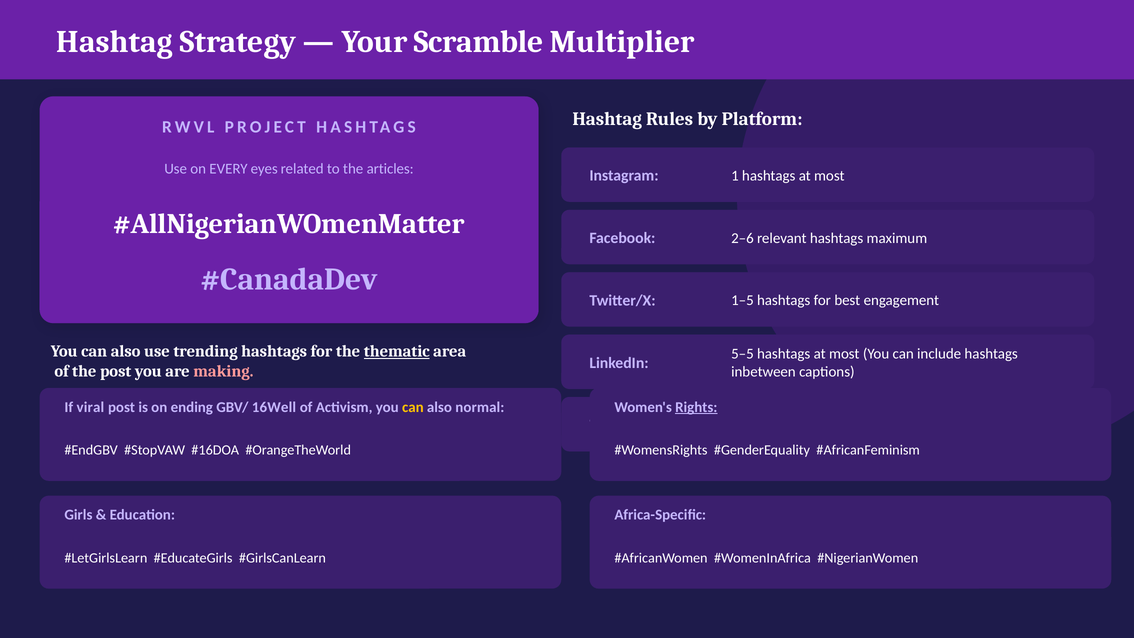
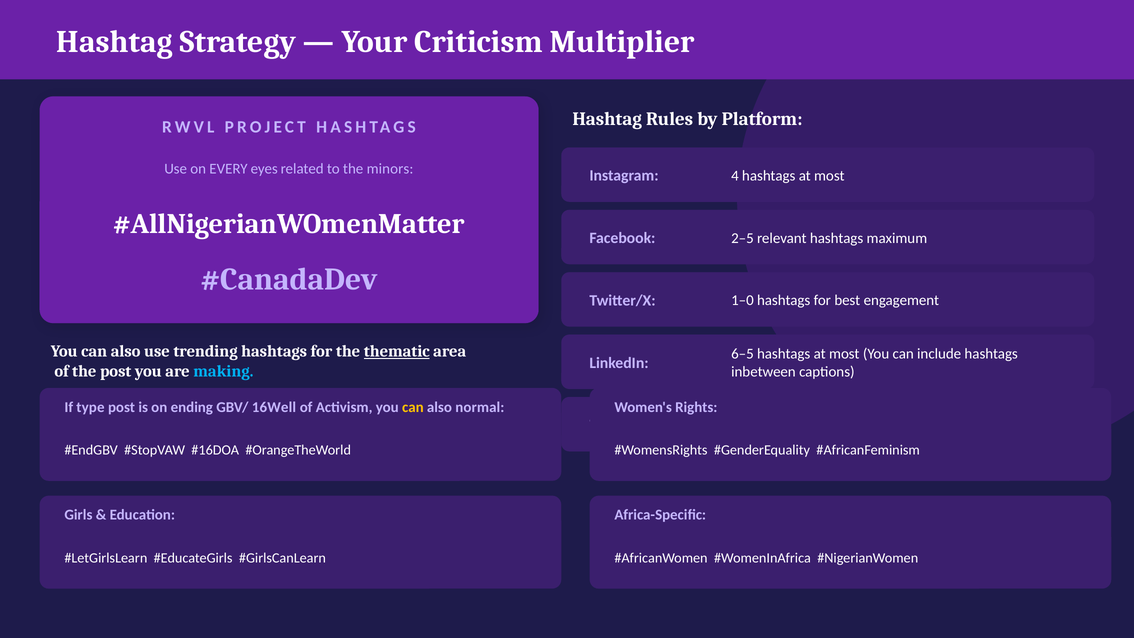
Scramble: Scramble -> Criticism
articles: articles -> minors
1: 1 -> 4
2–6: 2–6 -> 2–5
1–5: 1–5 -> 1–0
5–5: 5–5 -> 6–5
making colour: pink -> light blue
viral: viral -> type
Rights underline: present -> none
